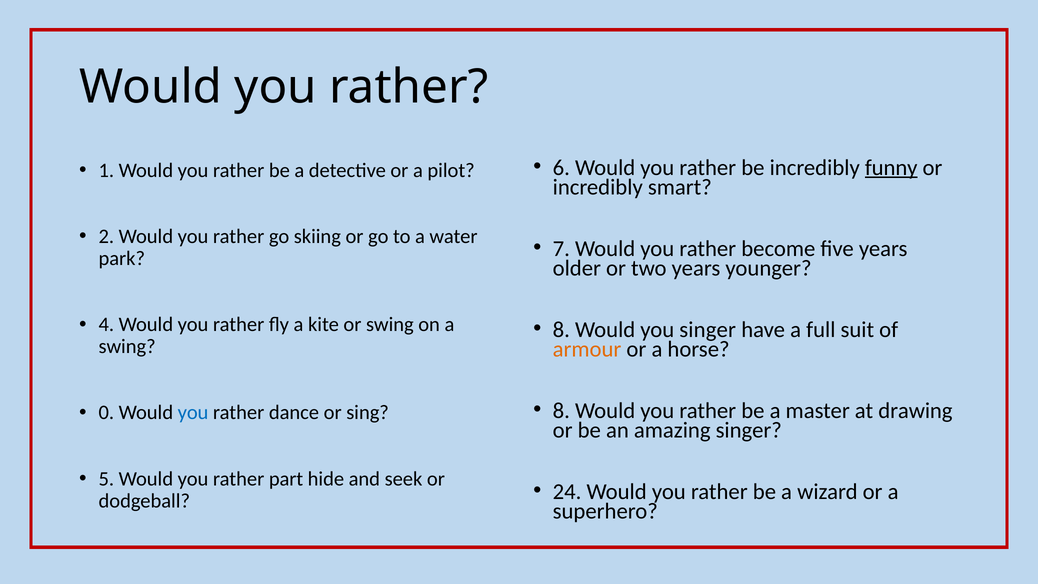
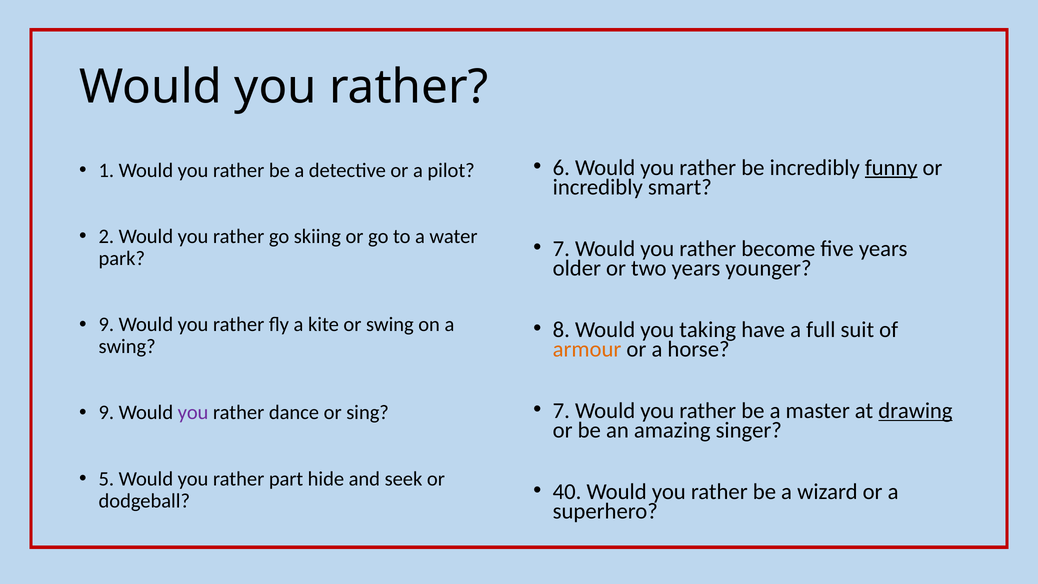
4 at (106, 324): 4 -> 9
you singer: singer -> taking
8 at (561, 411): 8 -> 7
drawing underline: none -> present
0 at (106, 413): 0 -> 9
you at (193, 413) colour: blue -> purple
24: 24 -> 40
